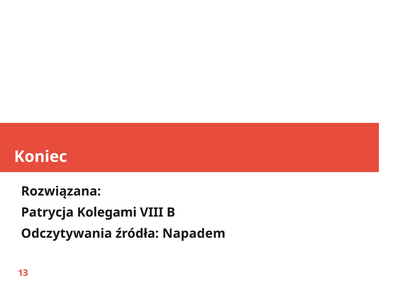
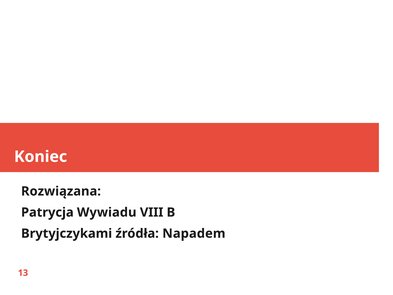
Kolegami: Kolegami -> Wywiadu
Odczytywania: Odczytywania -> Brytyjczykami
